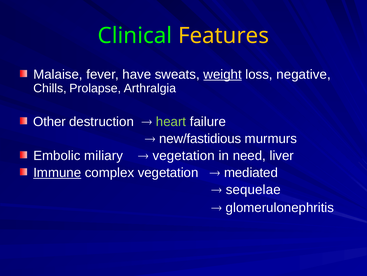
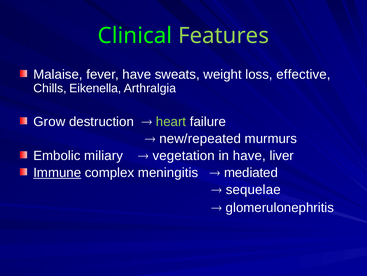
Features colour: yellow -> light green
weight underline: present -> none
negative: negative -> effective
Prolapse: Prolapse -> Eikenella
Other: Other -> Grow
new/fastidious: new/fastidious -> new/repeated
in need: need -> have
complex vegetation: vegetation -> meningitis
